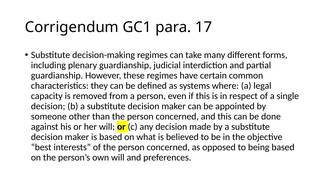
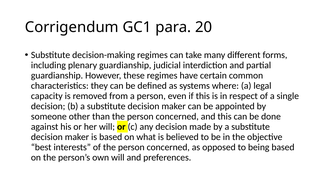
17: 17 -> 20
